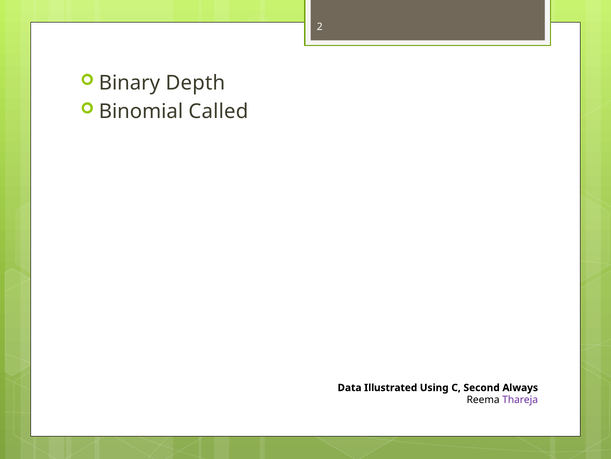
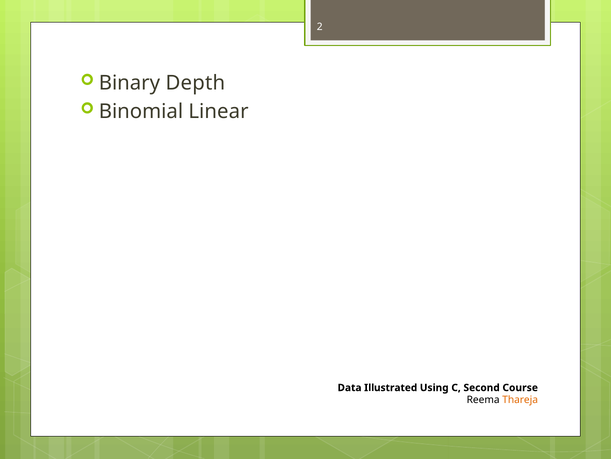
Called: Called -> Linear
Always: Always -> Course
Thareja colour: purple -> orange
